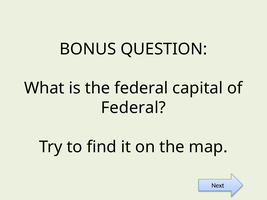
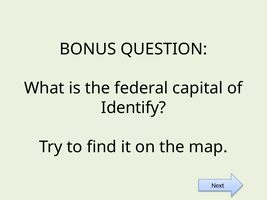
Federal at (133, 108): Federal -> Identify
